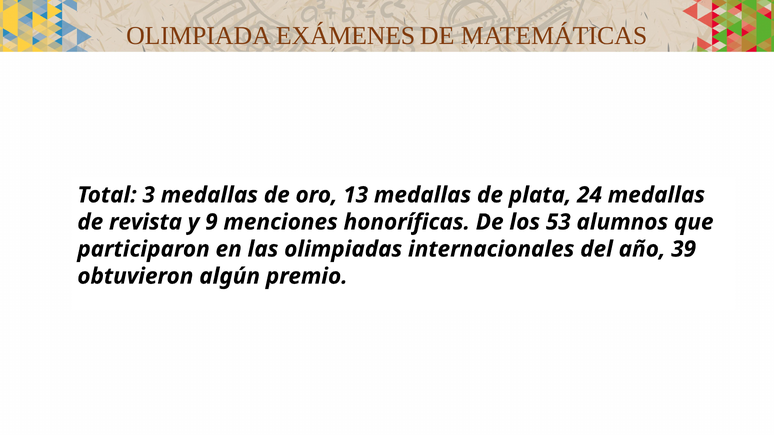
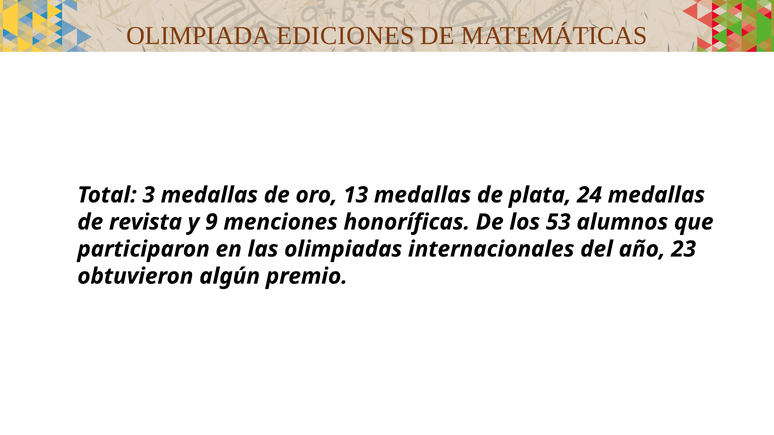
EXÁMENES: EXÁMENES -> EDICIONES
39: 39 -> 23
